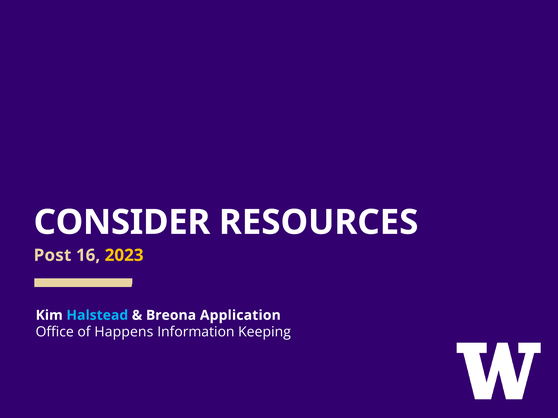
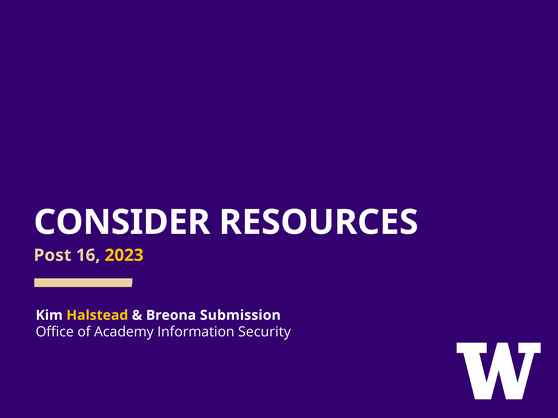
Halstead colour: light blue -> yellow
Application: Application -> Submission
Happens: Happens -> Academy
Keeping: Keeping -> Security
